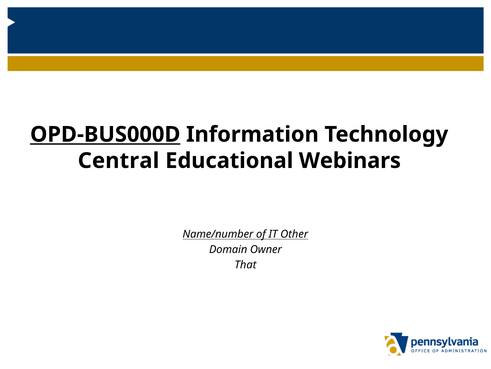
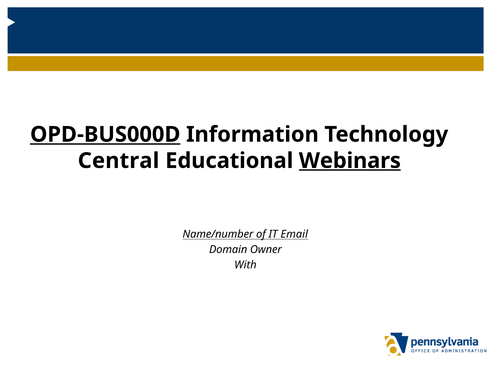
Webinars underline: none -> present
Other: Other -> Email
That: That -> With
